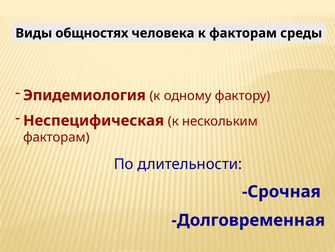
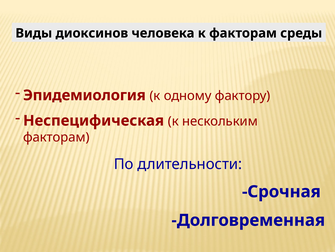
общностях: общностях -> диоксинов
